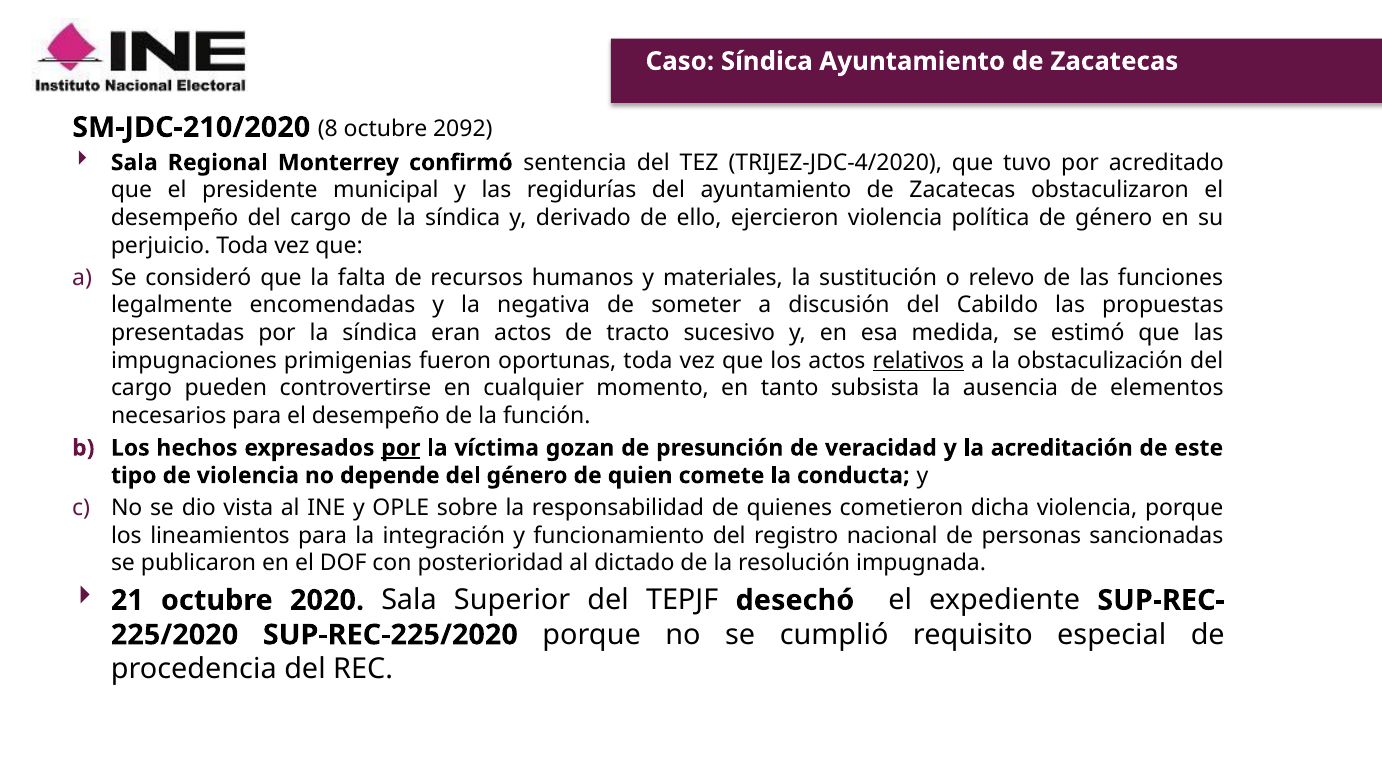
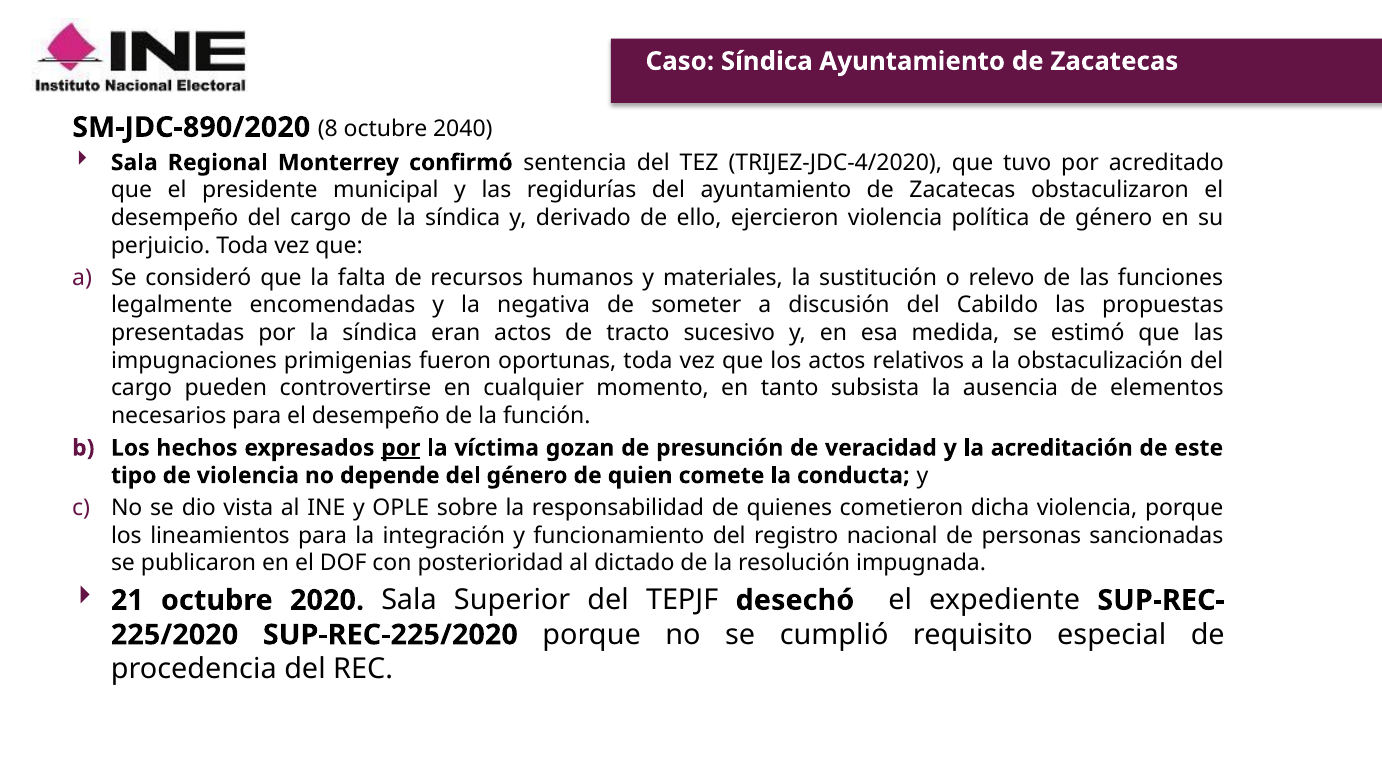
SM-JDC-210/2020: SM-JDC-210/2020 -> SM-JDC-890/2020
2092: 2092 -> 2040
relativos underline: present -> none
